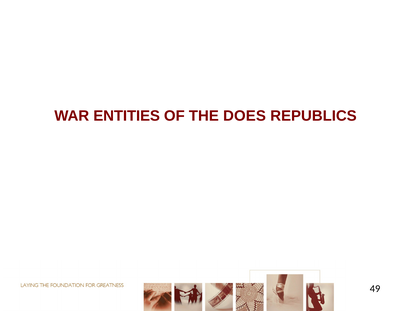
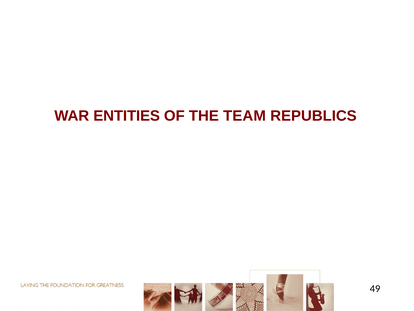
DOES: DOES -> TEAM
